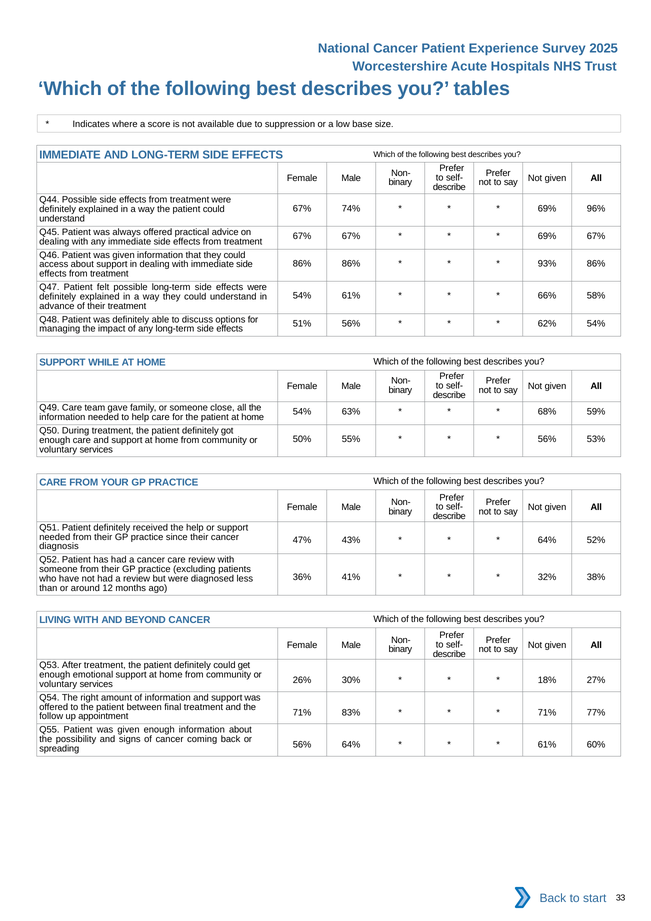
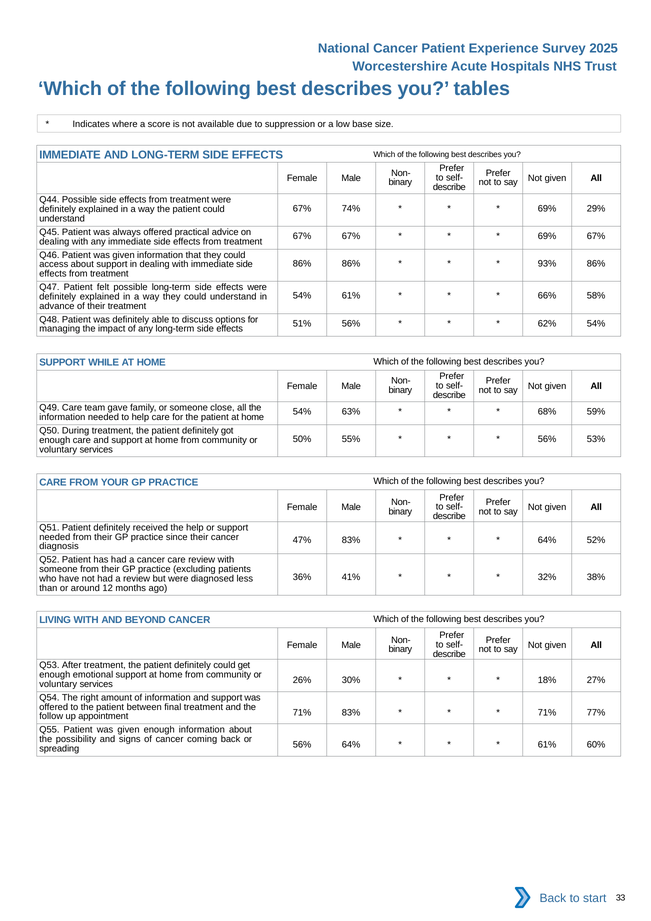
96%: 96% -> 29%
47% 43%: 43% -> 83%
